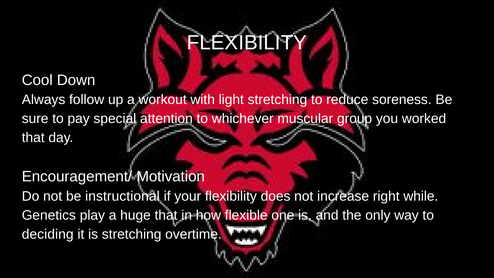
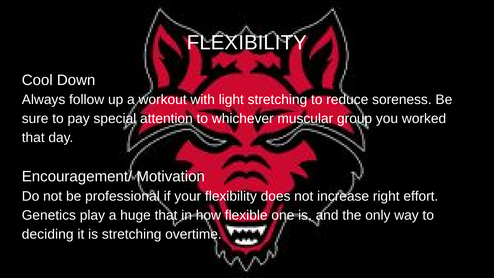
instructional: instructional -> professional
while: while -> effort
